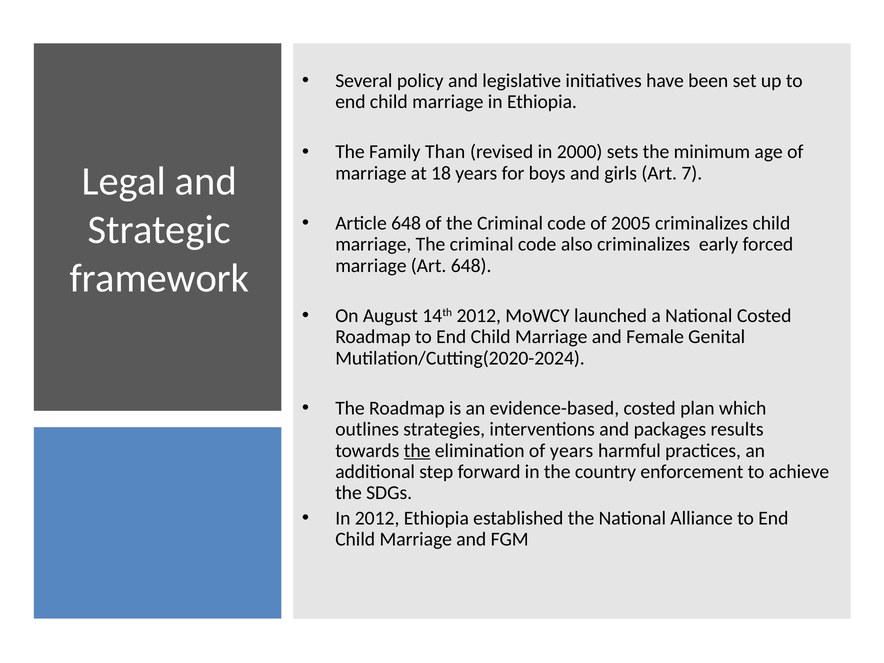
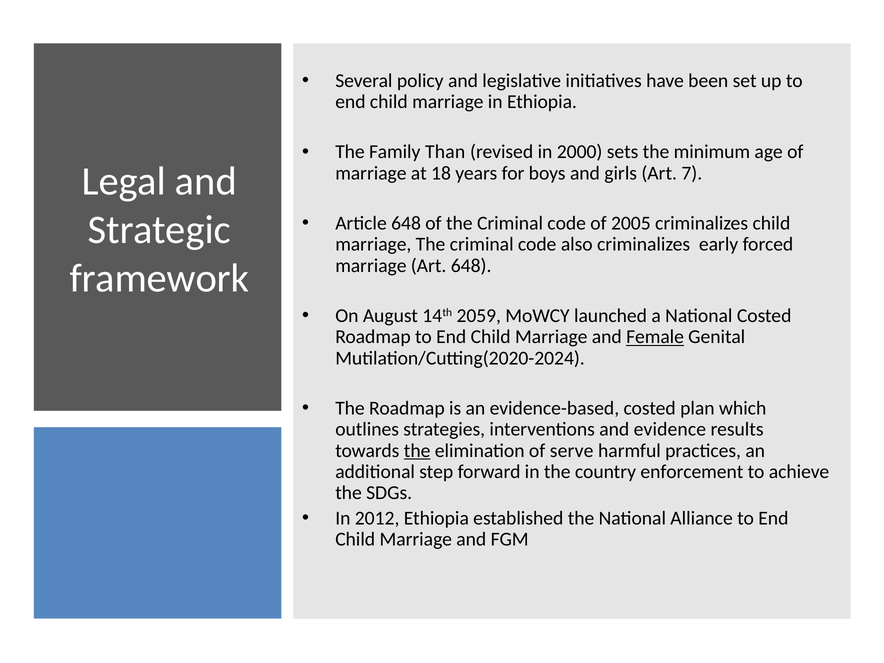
14th 2012: 2012 -> 2059
Female underline: none -> present
packages: packages -> evidence
of years: years -> serve
